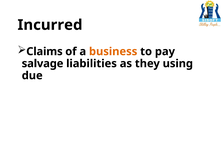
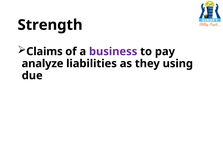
Incurred: Incurred -> Strength
business colour: orange -> purple
salvage: salvage -> analyze
